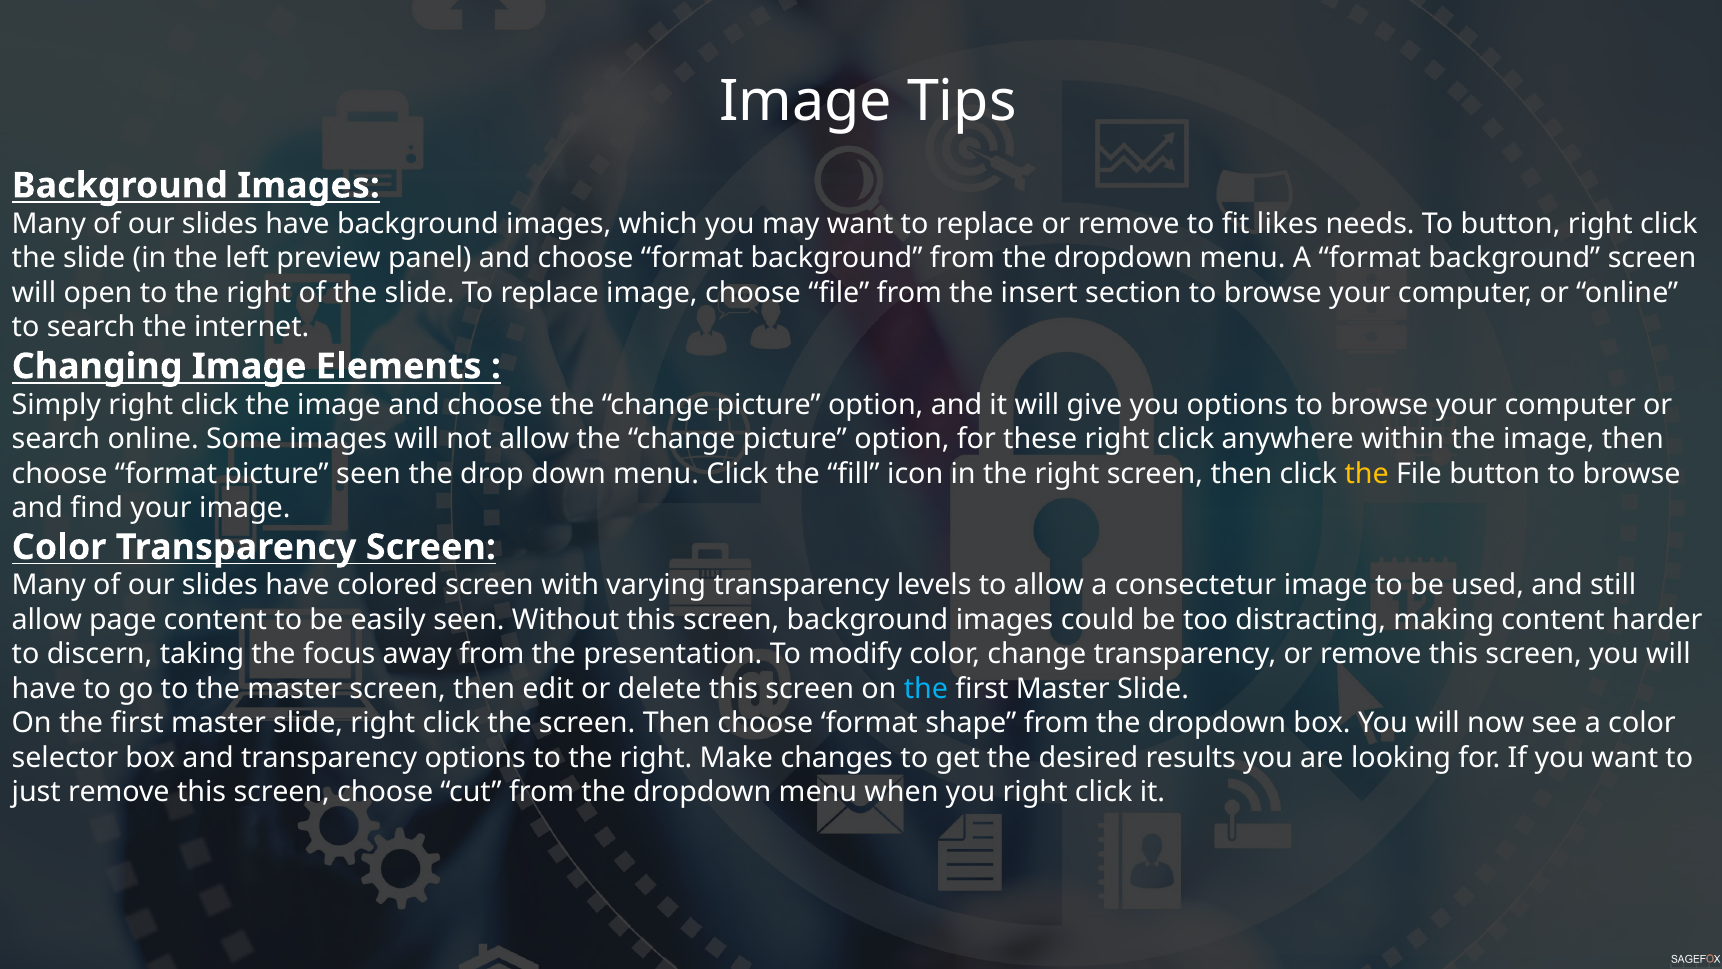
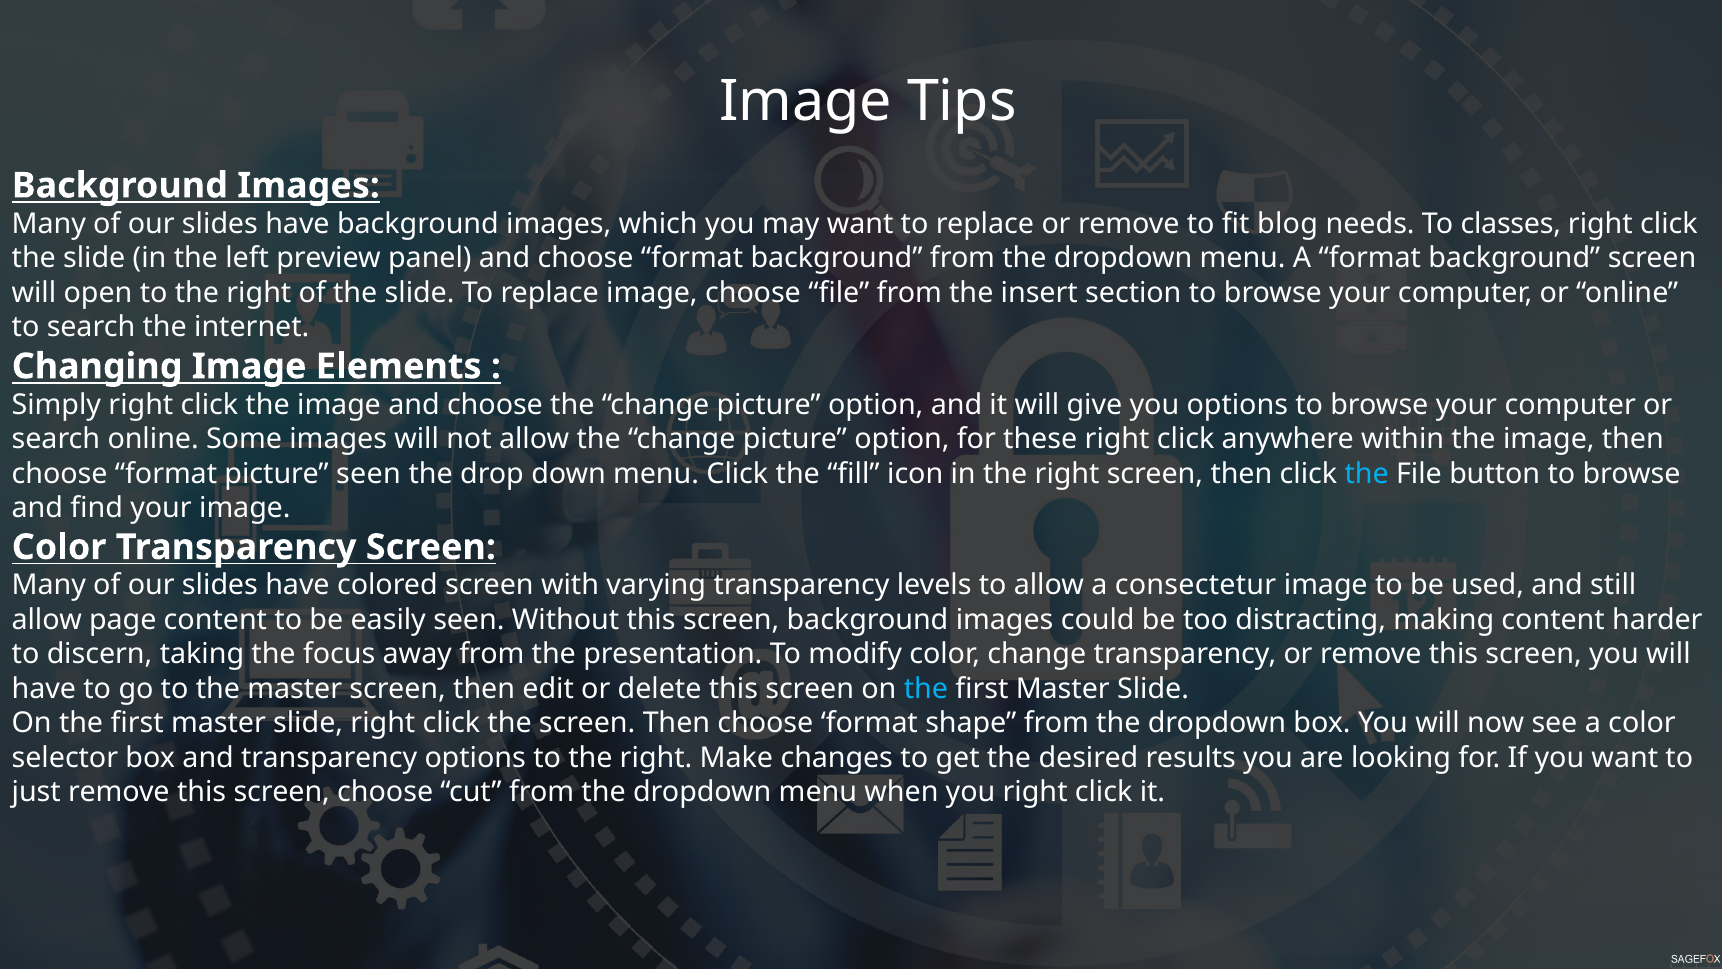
likes: likes -> blog
To button: button -> classes
the at (1367, 473) colour: yellow -> light blue
